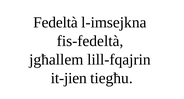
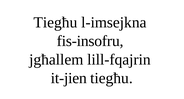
Fedeltà at (56, 22): Fedeltà -> Tiegħu
fis-fedeltà: fis-fedeltà -> fis-insofru
